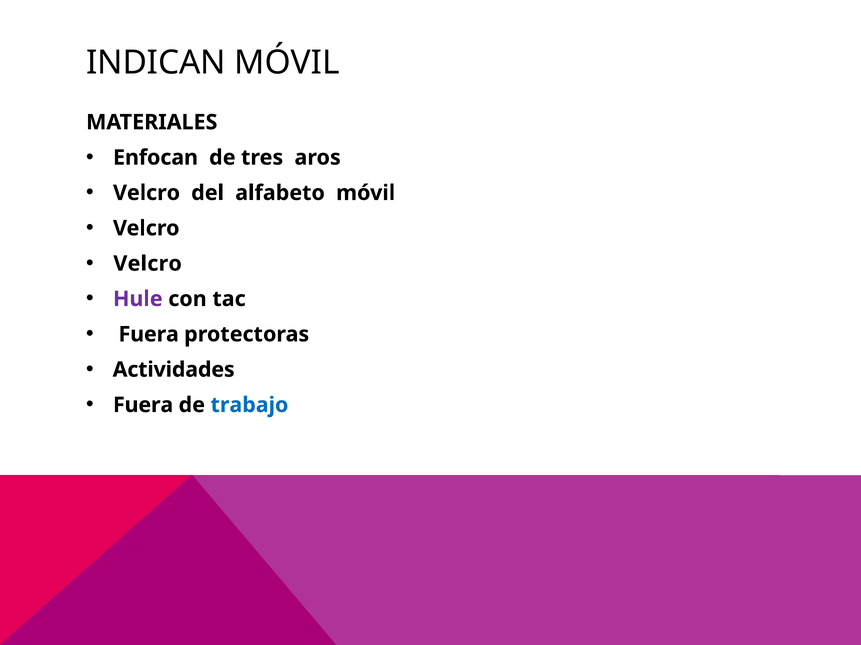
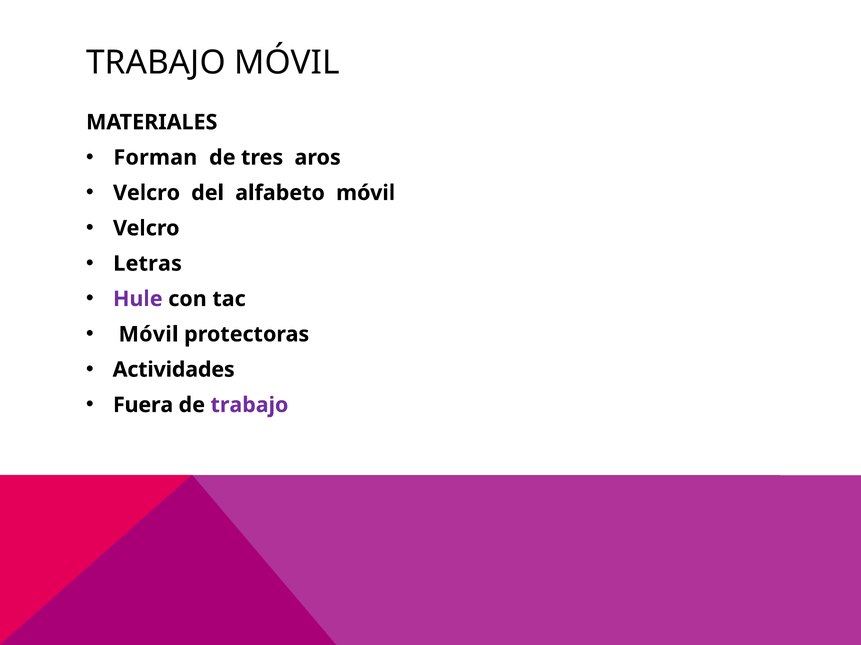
INDICAN at (156, 63): INDICAN -> TRABAJO
Enfocan: Enfocan -> Forman
Velcro at (148, 264): Velcro -> Letras
Fuera at (149, 335): Fuera -> Móvil
trabajo at (249, 405) colour: blue -> purple
